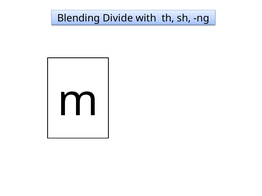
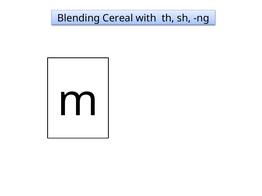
Divide: Divide -> Cereal
